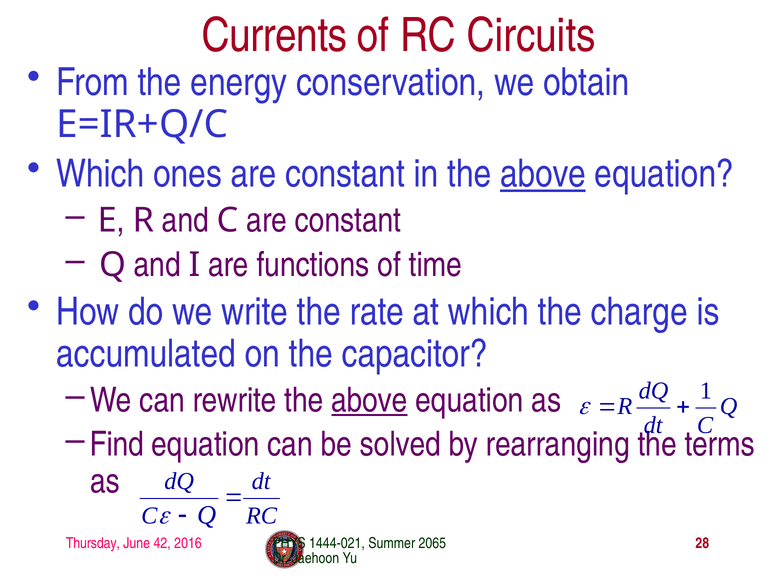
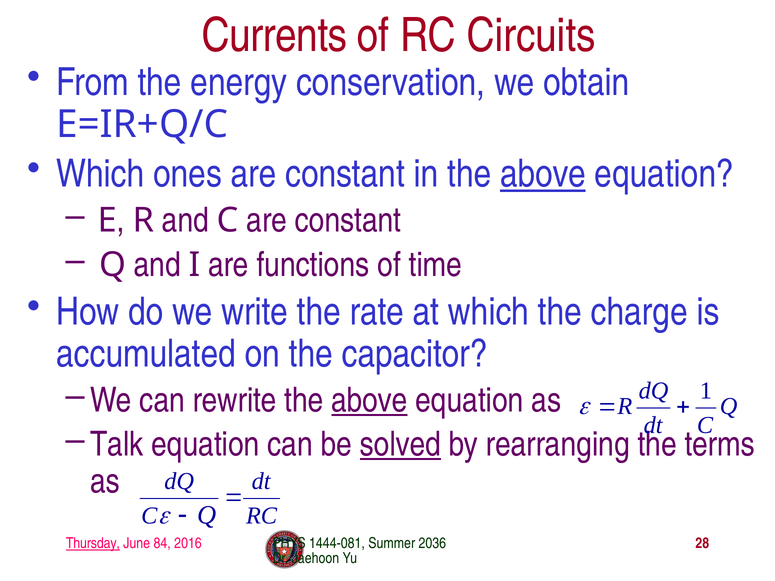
Find: Find -> Talk
solved underline: none -> present
Thursday underline: none -> present
42: 42 -> 84
1444-021: 1444-021 -> 1444-081
2065: 2065 -> 2036
